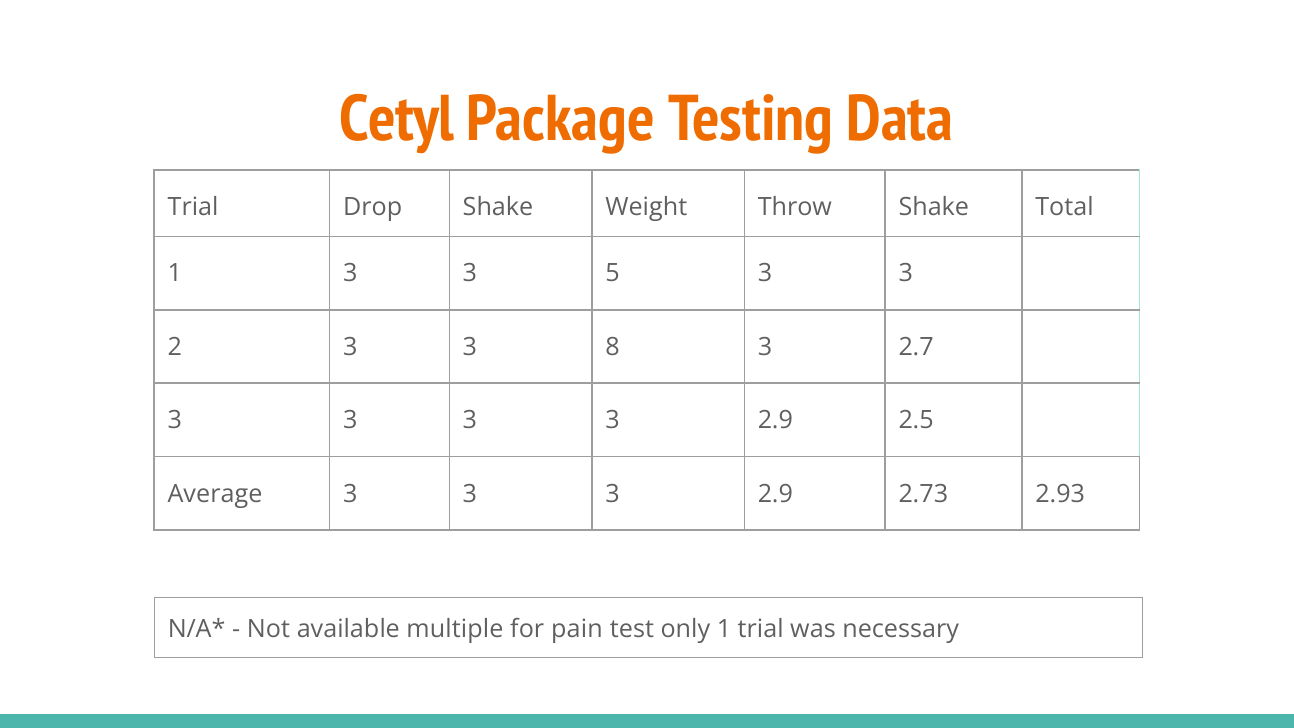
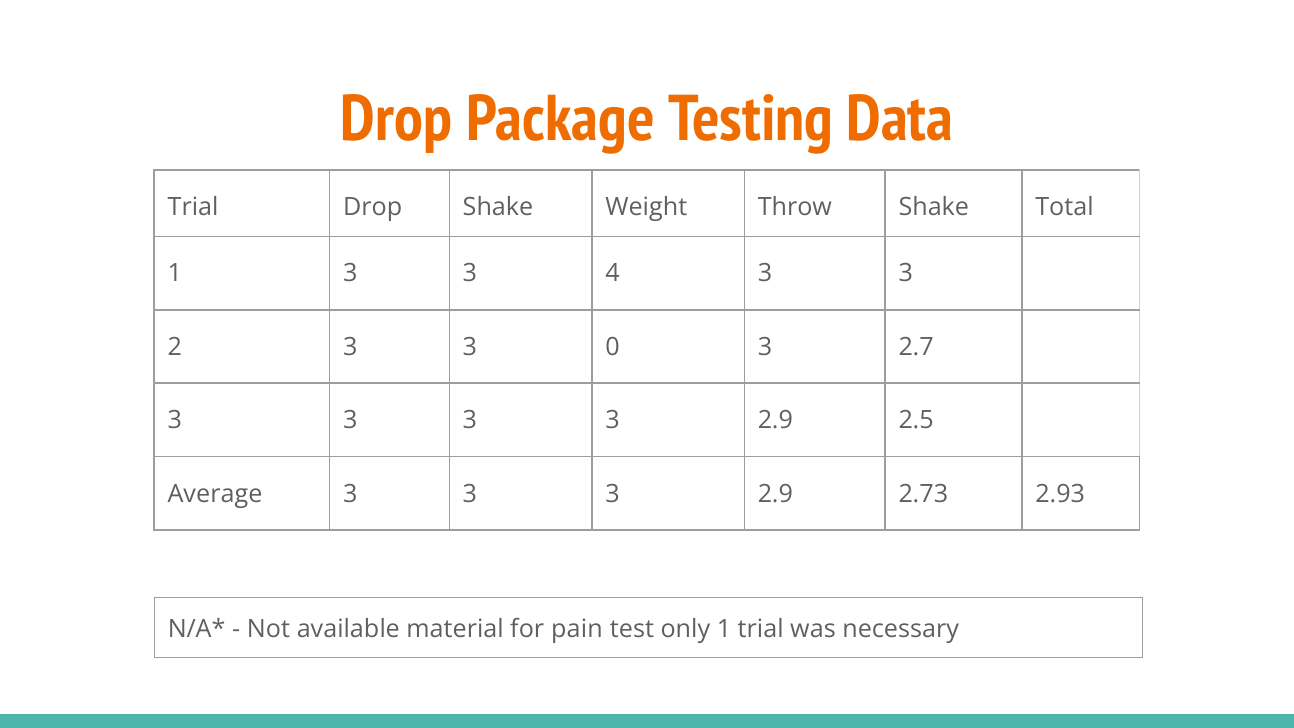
Cetyl at (397, 119): Cetyl -> Drop
5: 5 -> 4
8: 8 -> 0
multiple: multiple -> material
